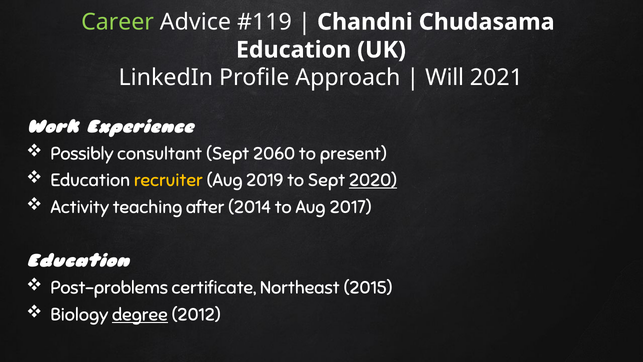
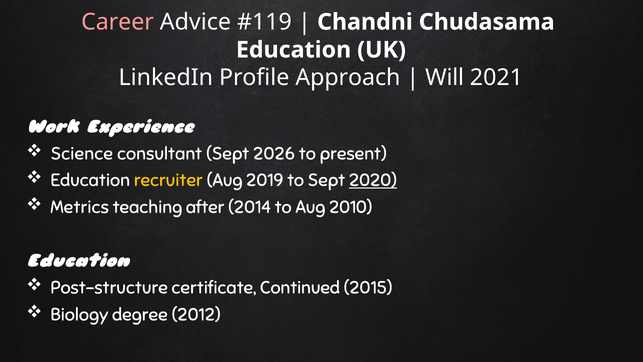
Career colour: light green -> pink
Possibly: Possibly -> Science
2060: 2060 -> 2026
Activity: Activity -> Metrics
2017: 2017 -> 2010
Post-problems: Post-problems -> Post-structure
Northeast: Northeast -> Continued
degree underline: present -> none
